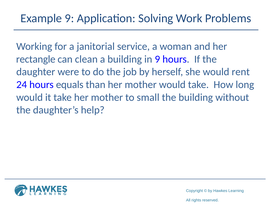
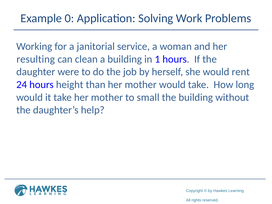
Example 9: 9 -> 0
rectangle: rectangle -> resulting
in 9: 9 -> 1
equals: equals -> height
